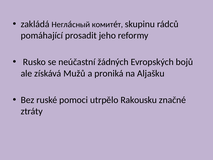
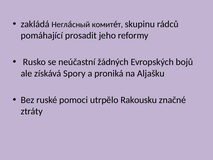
Mužů: Mužů -> Spory
